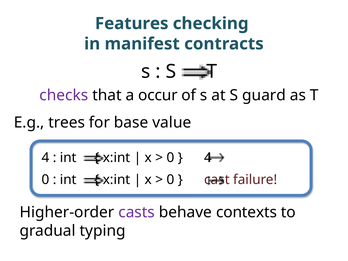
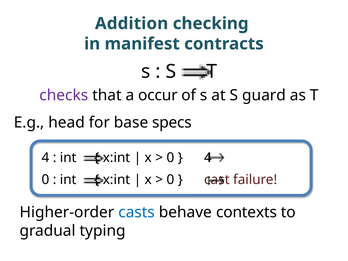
Features: Features -> Addition
trees: trees -> head
value: value -> specs
casts colour: purple -> blue
